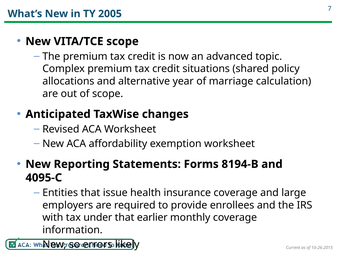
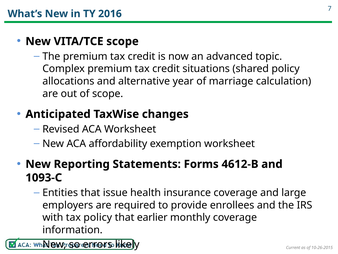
2005: 2005 -> 2016
8194-B: 8194-B -> 4612-B
4095-C: 4095-C -> 1093-C
tax under: under -> policy
